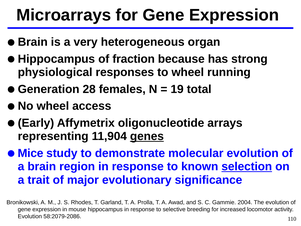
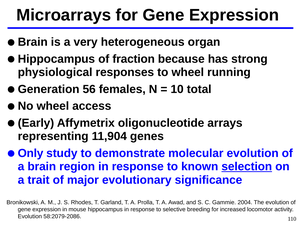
28: 28 -> 56
19: 19 -> 10
genes underline: present -> none
Mice: Mice -> Only
